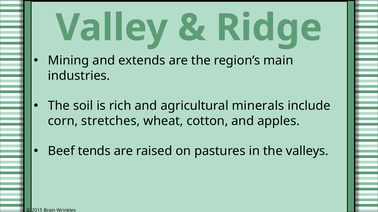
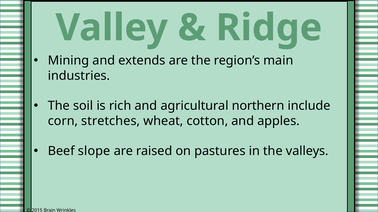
minerals: minerals -> northern
tends: tends -> slope
